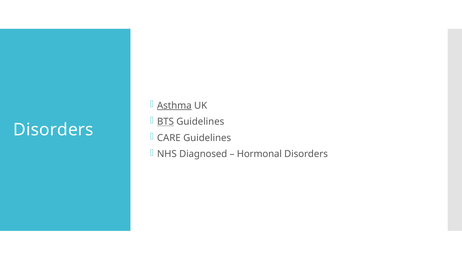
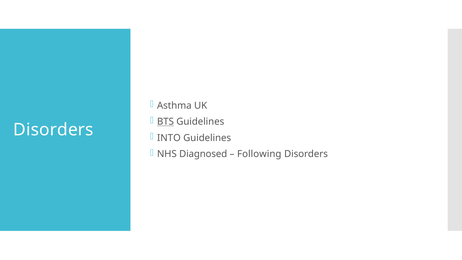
Asthma underline: present -> none
CARE: CARE -> INTO
Hormonal: Hormonal -> Following
